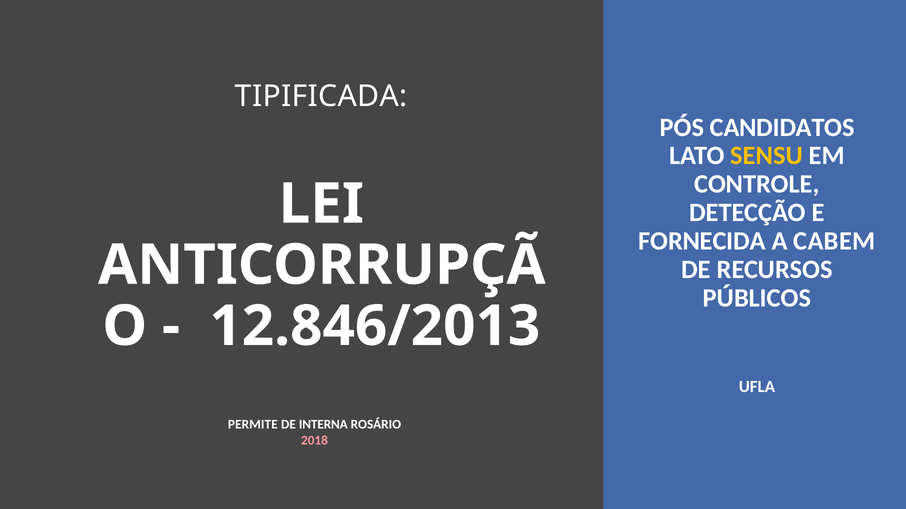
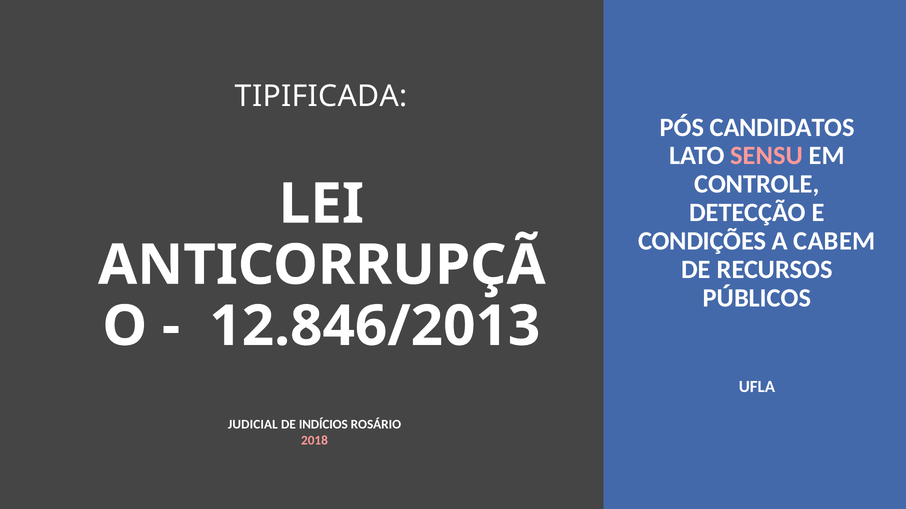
SENSU colour: yellow -> pink
FORNECIDA: FORNECIDA -> CONDIÇÕES
PERMITE: PERMITE -> JUDICIAL
INTERNA: INTERNA -> INDÍCIOS
